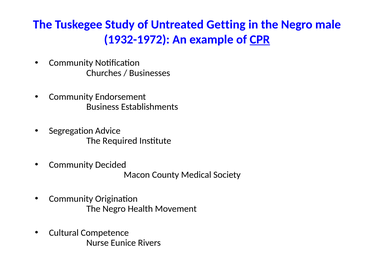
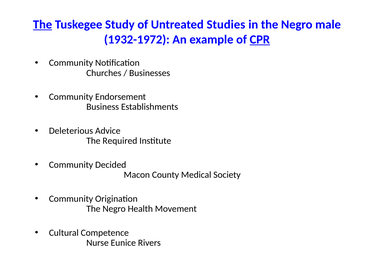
The at (43, 25) underline: none -> present
Getting: Getting -> Studies
Segregation: Segregation -> Deleterious
